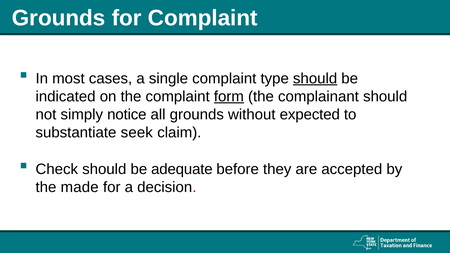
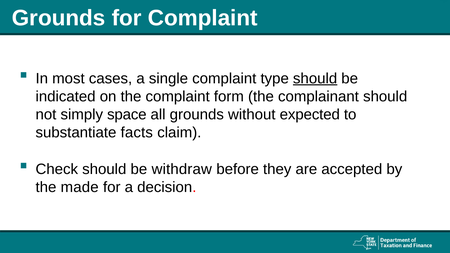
form underline: present -> none
notice: notice -> space
seek: seek -> facts
adequate: adequate -> withdraw
